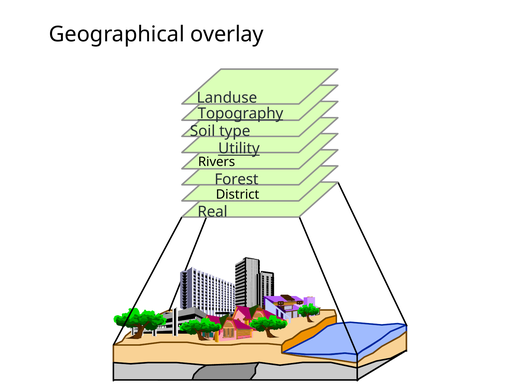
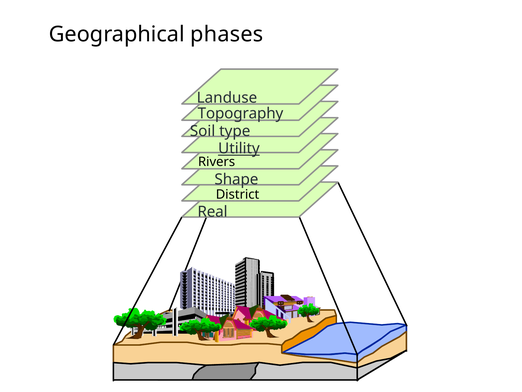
overlay: overlay -> phases
Topography underline: present -> none
Forest: Forest -> Shape
